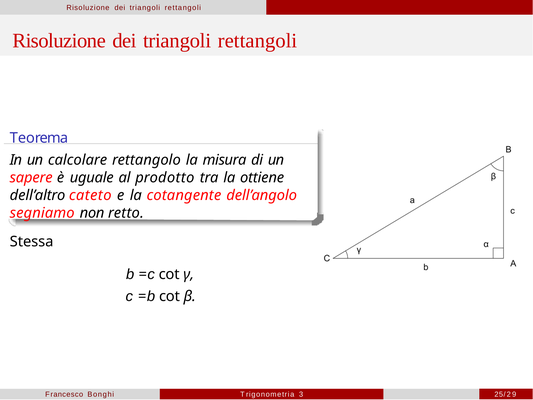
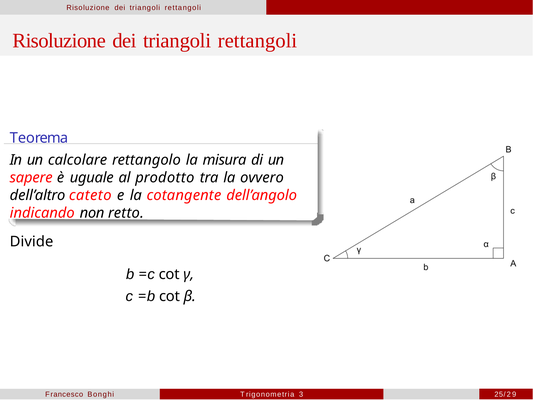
ottiene: ottiene -> ovvero
segniamo: segniamo -> indicando
Stessa: Stessa -> Divide
